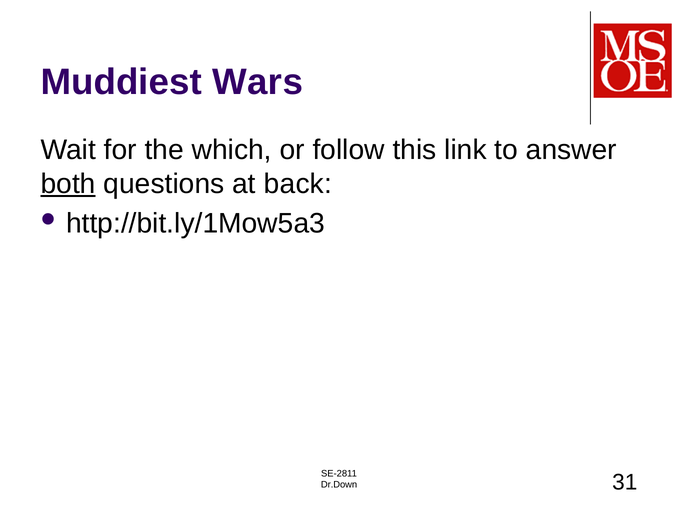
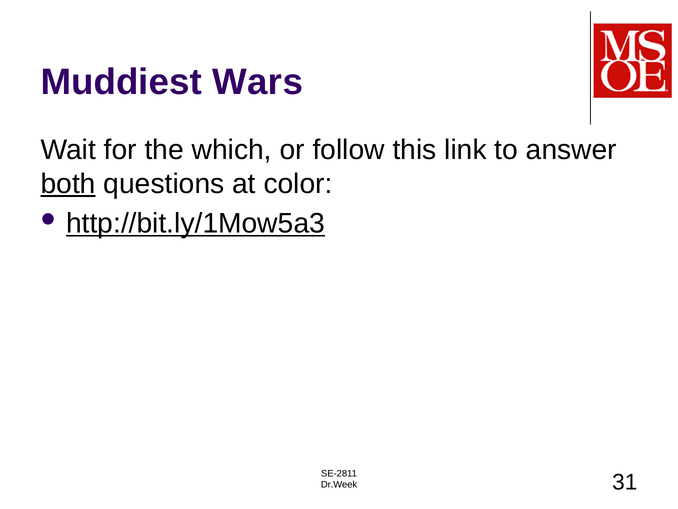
back: back -> color
http://bit.ly/1Mow5a3 underline: none -> present
Dr.Down: Dr.Down -> Dr.Week
